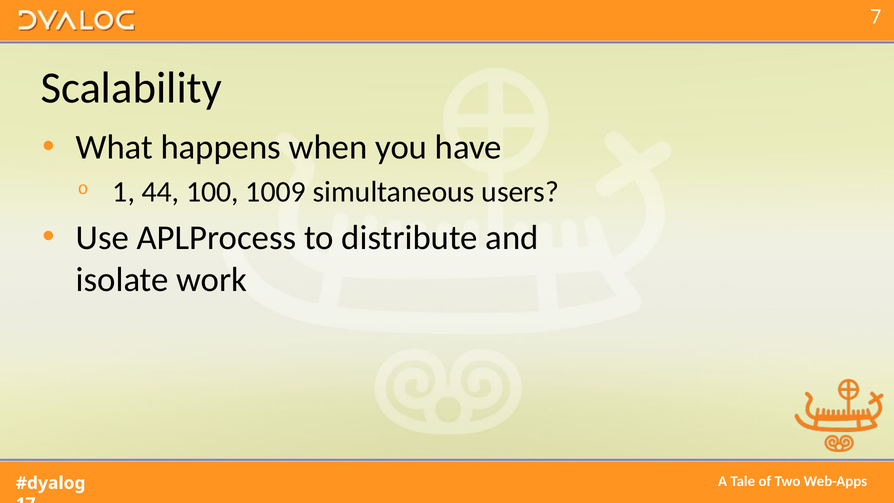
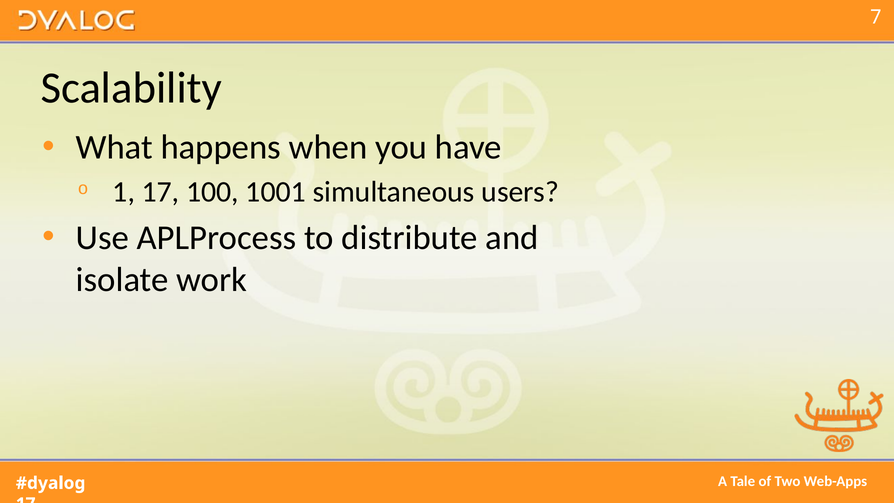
1 44: 44 -> 17
1009: 1009 -> 1001
